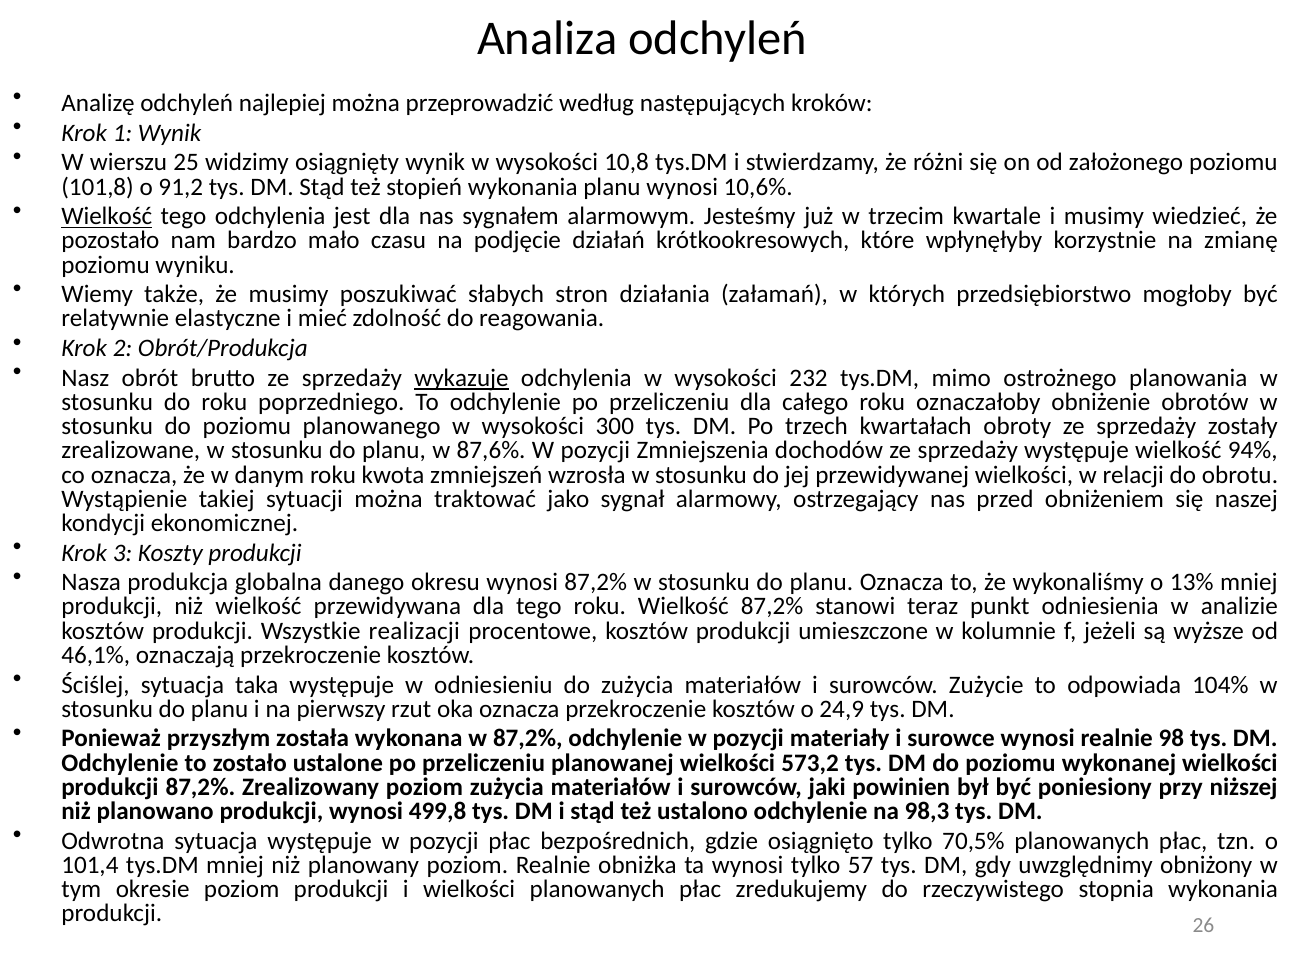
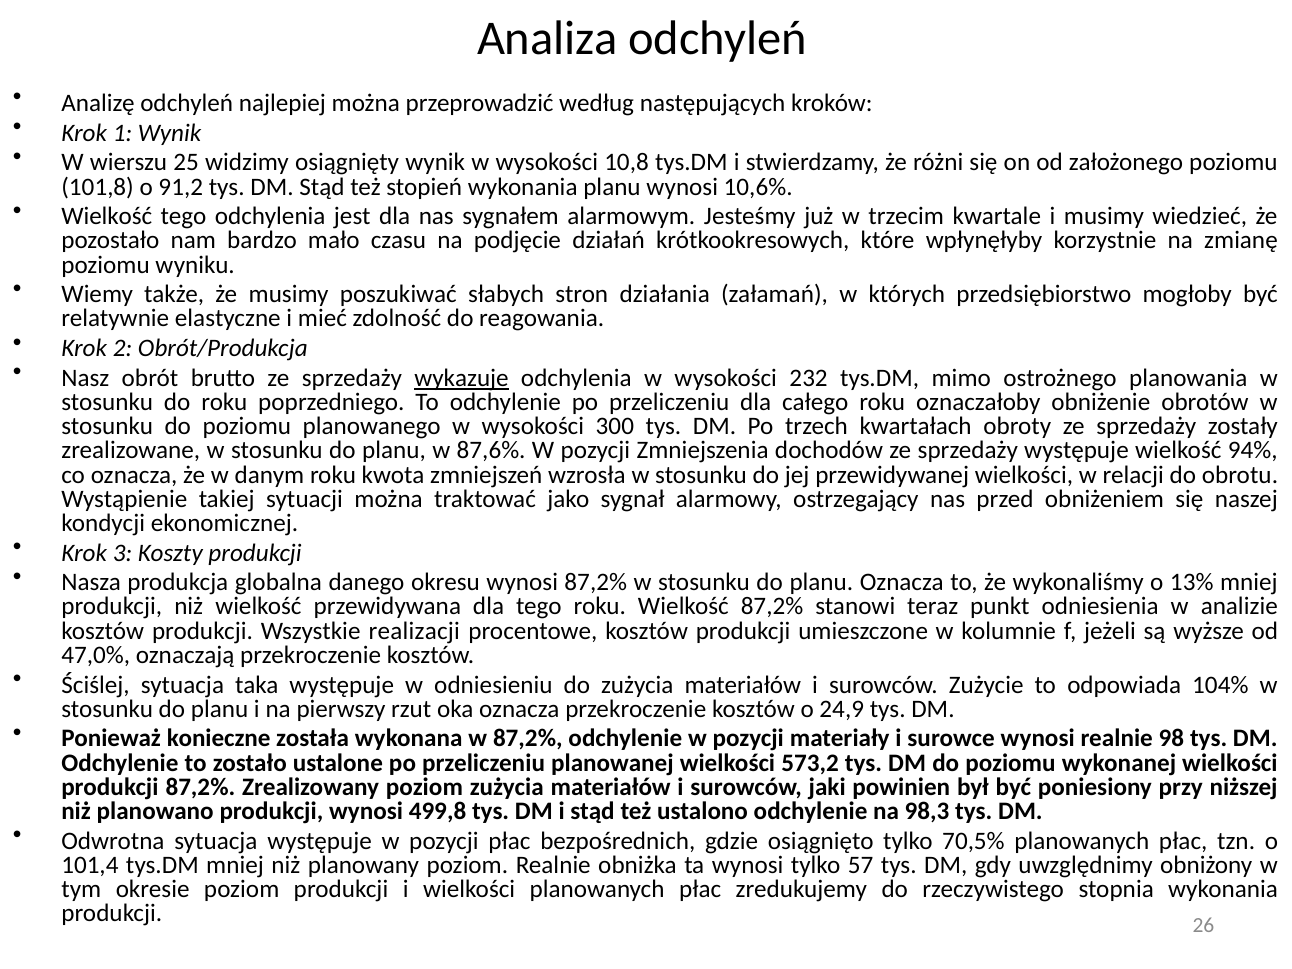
Wielkość at (107, 217) underline: present -> none
46,1%: 46,1% -> 47,0%
przyszłym: przyszłym -> konieczne
